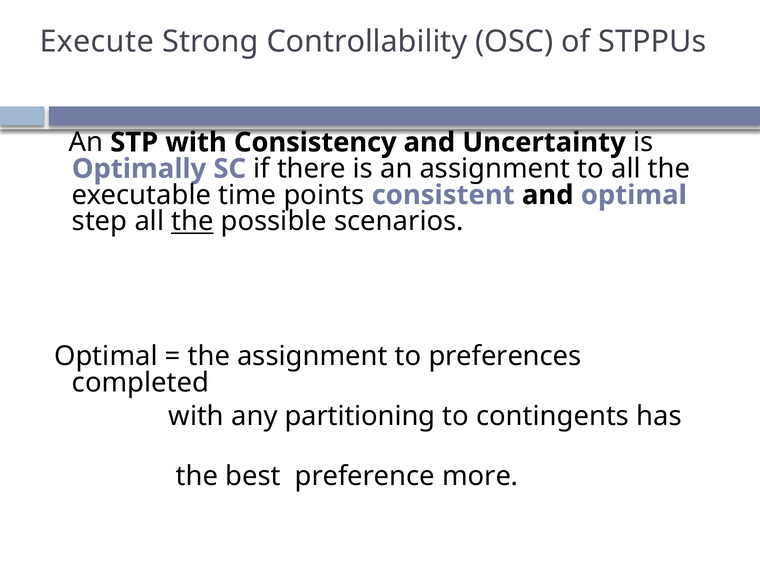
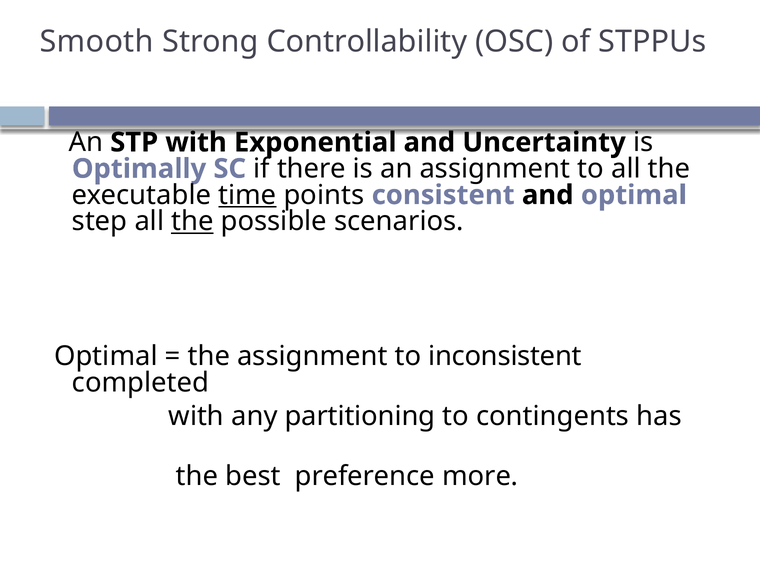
Execute: Execute -> Smooth
Consistency: Consistency -> Exponential
time underline: none -> present
preferences: preferences -> inconsistent
